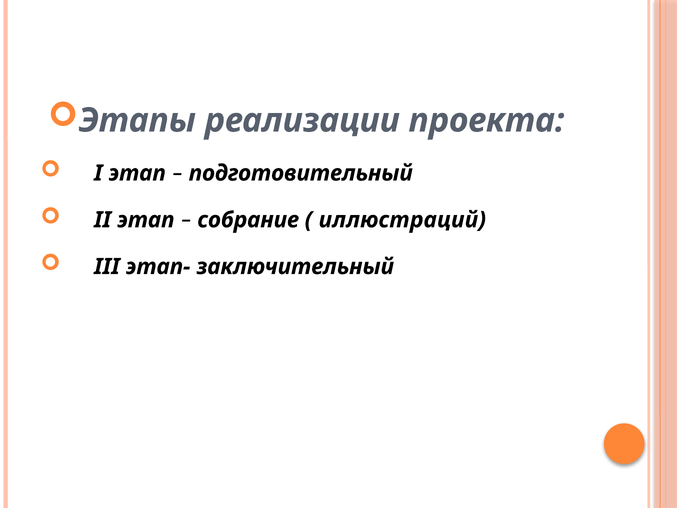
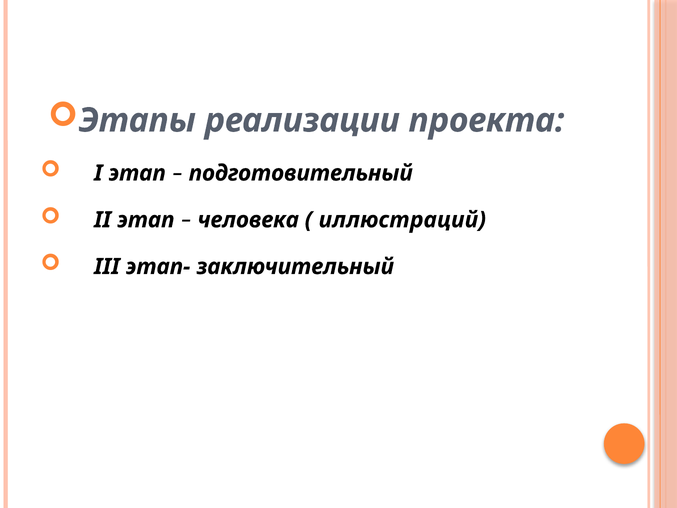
собрание: собрание -> человека
